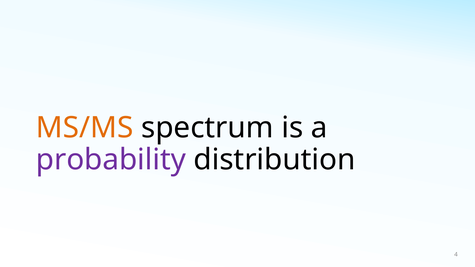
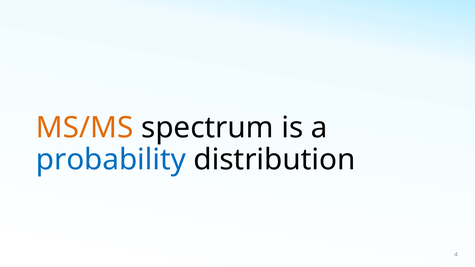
probability colour: purple -> blue
